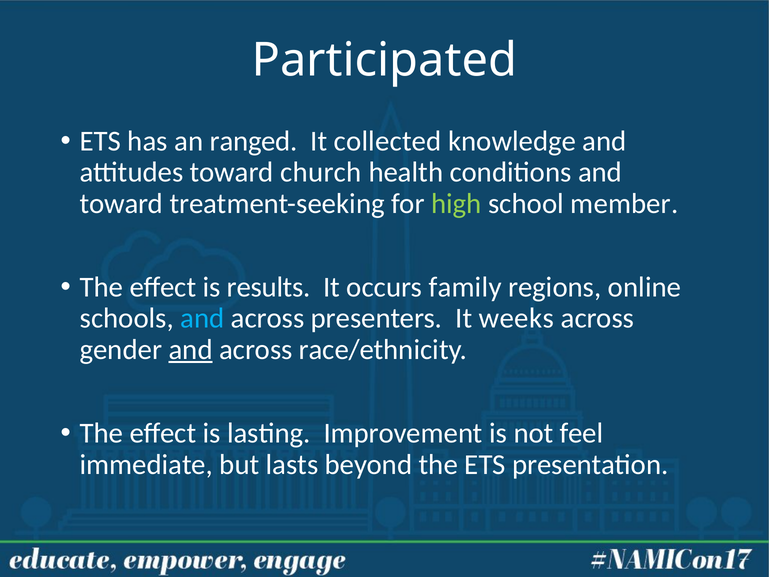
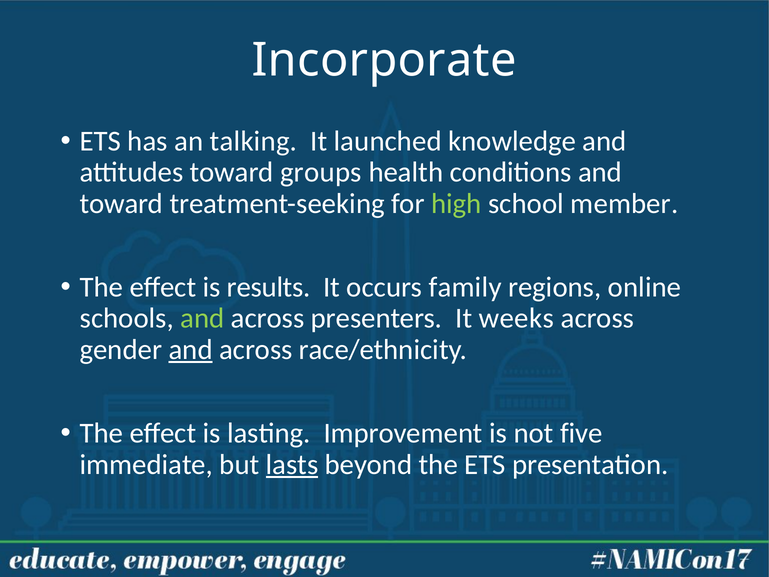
Participated: Participated -> Incorporate
ranged: ranged -> talking
collected: collected -> launched
church: church -> groups
and at (202, 318) colour: light blue -> light green
feel: feel -> five
lasts underline: none -> present
